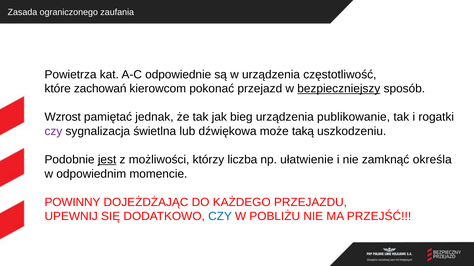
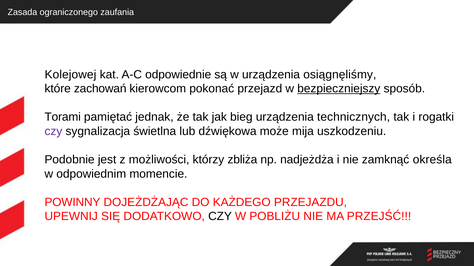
Powietrza: Powietrza -> Kolejowej
częstotliwość: częstotliwość -> osiągnęliśmy
Wzrost: Wzrost -> Torami
publikowanie: publikowanie -> technicznych
taką: taką -> mija
jest underline: present -> none
liczba: liczba -> zbliża
ułatwienie: ułatwienie -> nadjeżdża
CZY at (220, 217) colour: blue -> black
